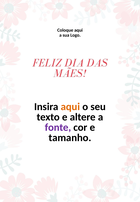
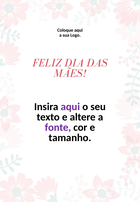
aqui at (70, 107) colour: orange -> purple
